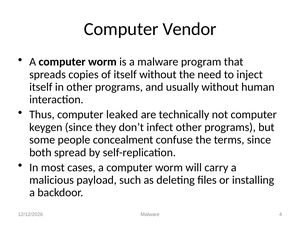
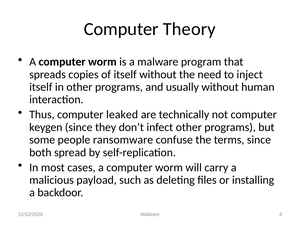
Vendor: Vendor -> Theory
concealment: concealment -> ransomware
